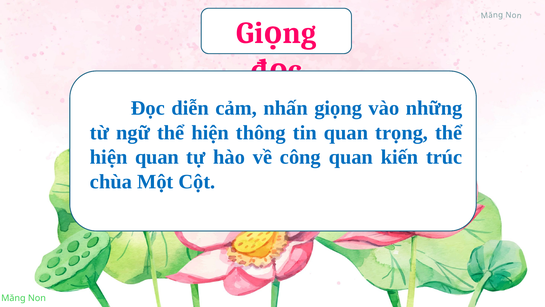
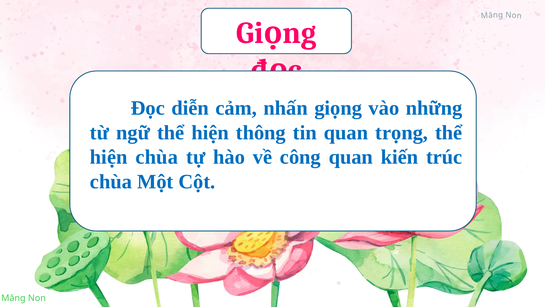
hiện quan: quan -> chùa
